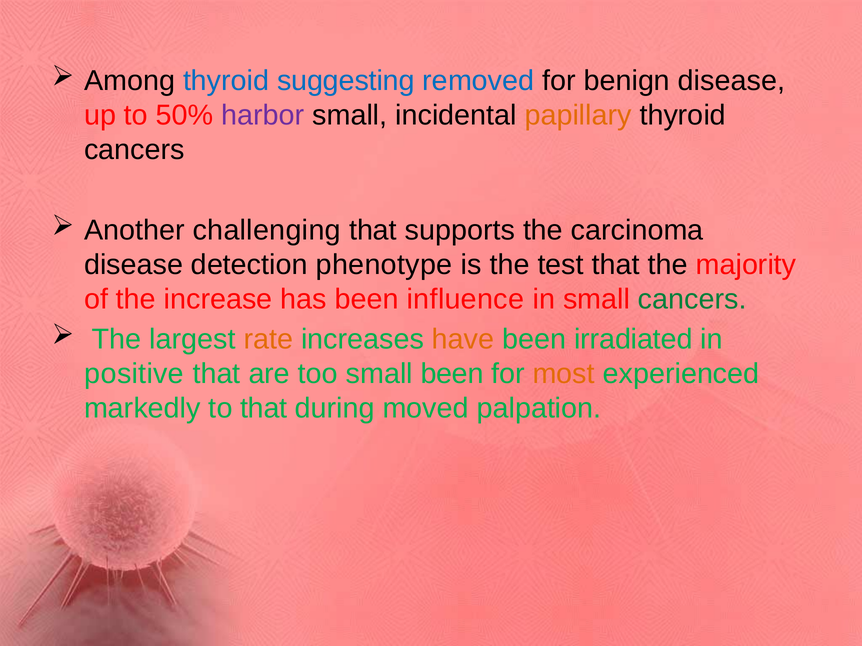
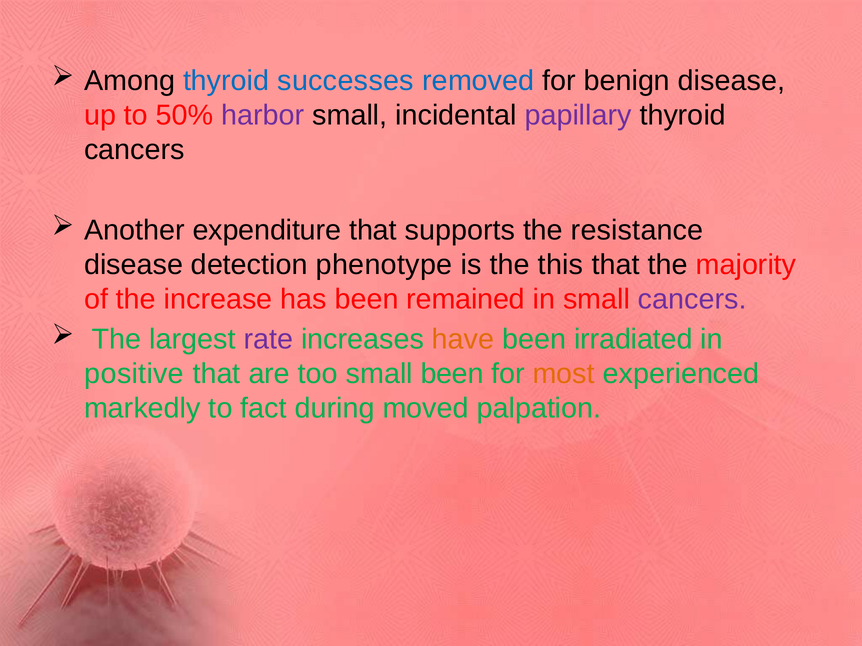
suggesting: suggesting -> successes
papillary colour: orange -> purple
challenging: challenging -> expenditure
carcinoma: carcinoma -> resistance
test: test -> this
influence: influence -> remained
cancers at (692, 299) colour: green -> purple
rate colour: orange -> purple
to that: that -> fact
